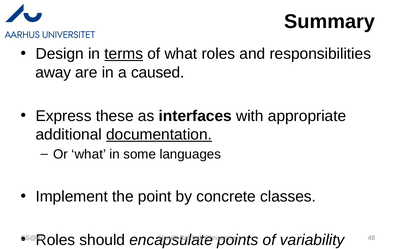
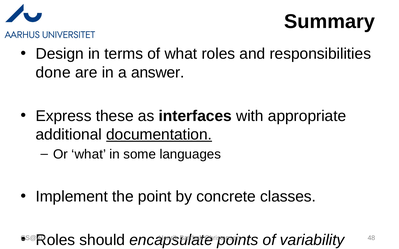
terms underline: present -> none
away: away -> done
caused: caused -> answer
